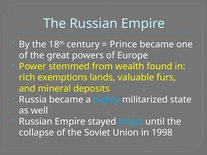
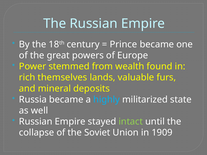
exemptions: exemptions -> themselves
intact colour: light blue -> light green
1998: 1998 -> 1909
